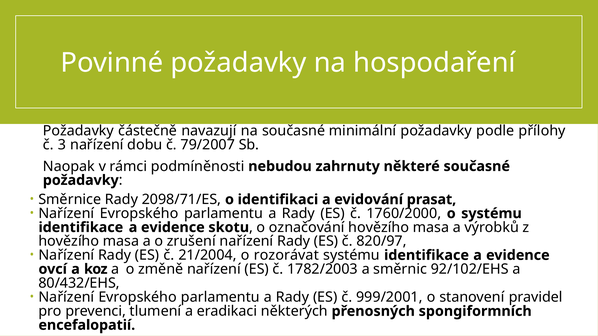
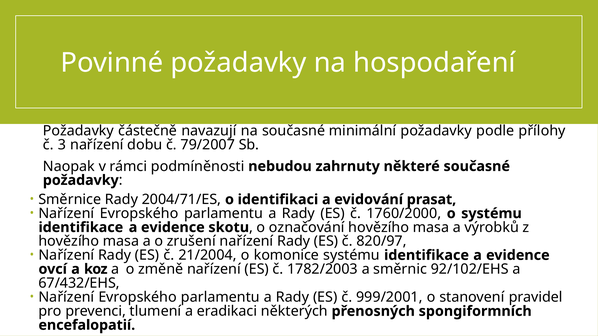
2098/71/ES: 2098/71/ES -> 2004/71/ES
rozorávat: rozorávat -> komonice
80/432/EHS: 80/432/EHS -> 67/432/EHS
